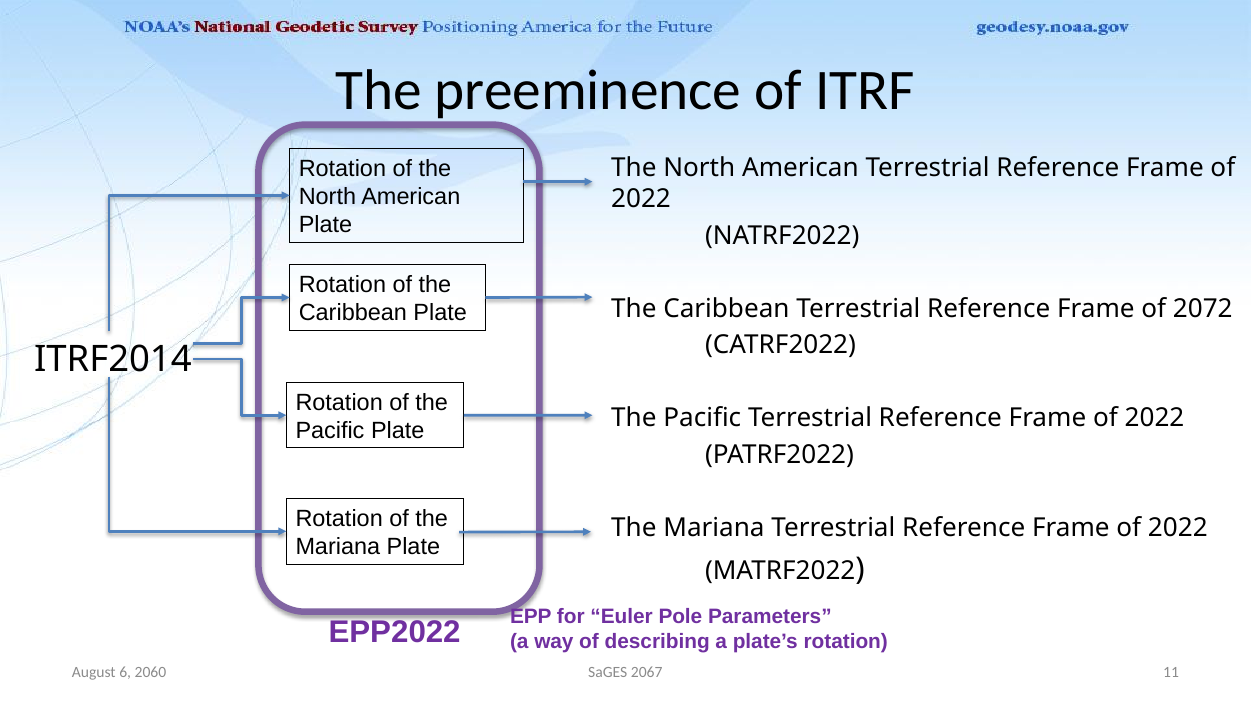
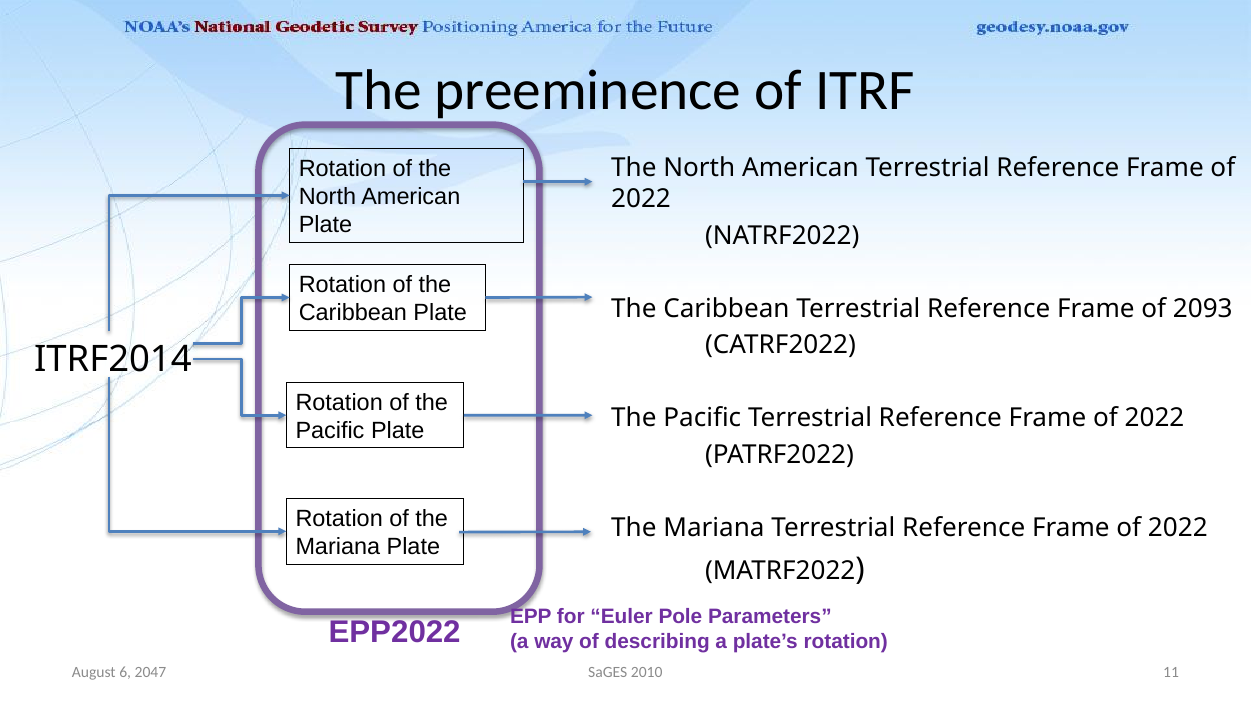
2072: 2072 -> 2093
2060: 2060 -> 2047
2067: 2067 -> 2010
